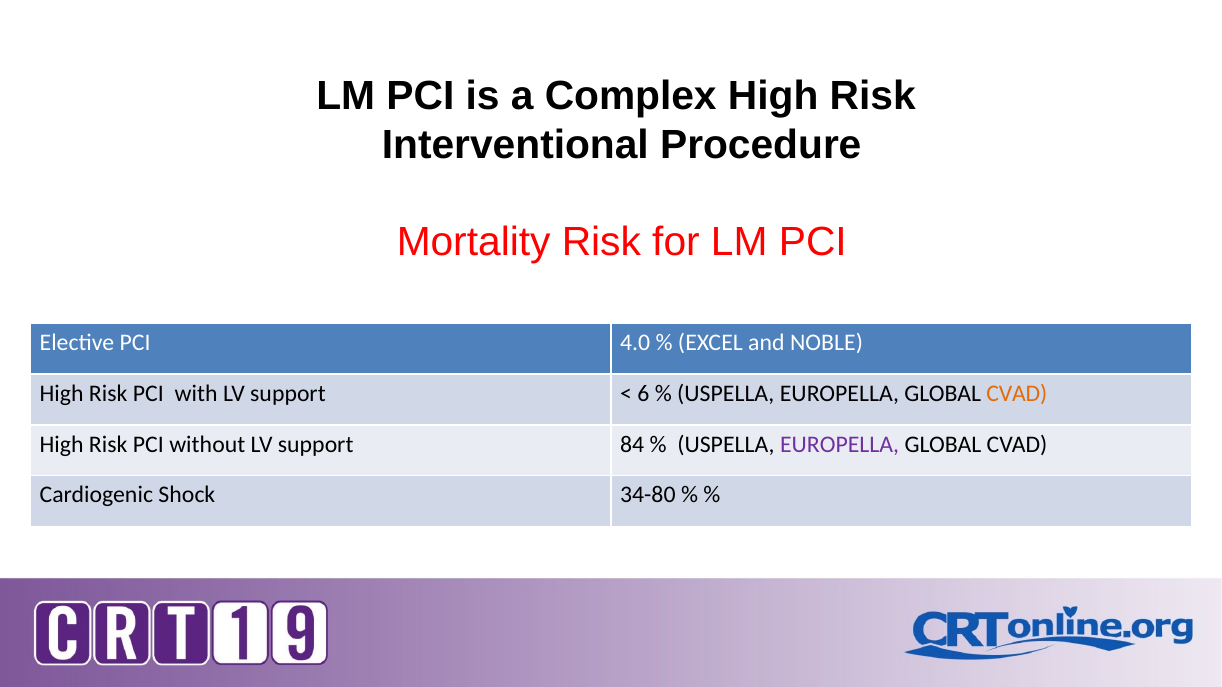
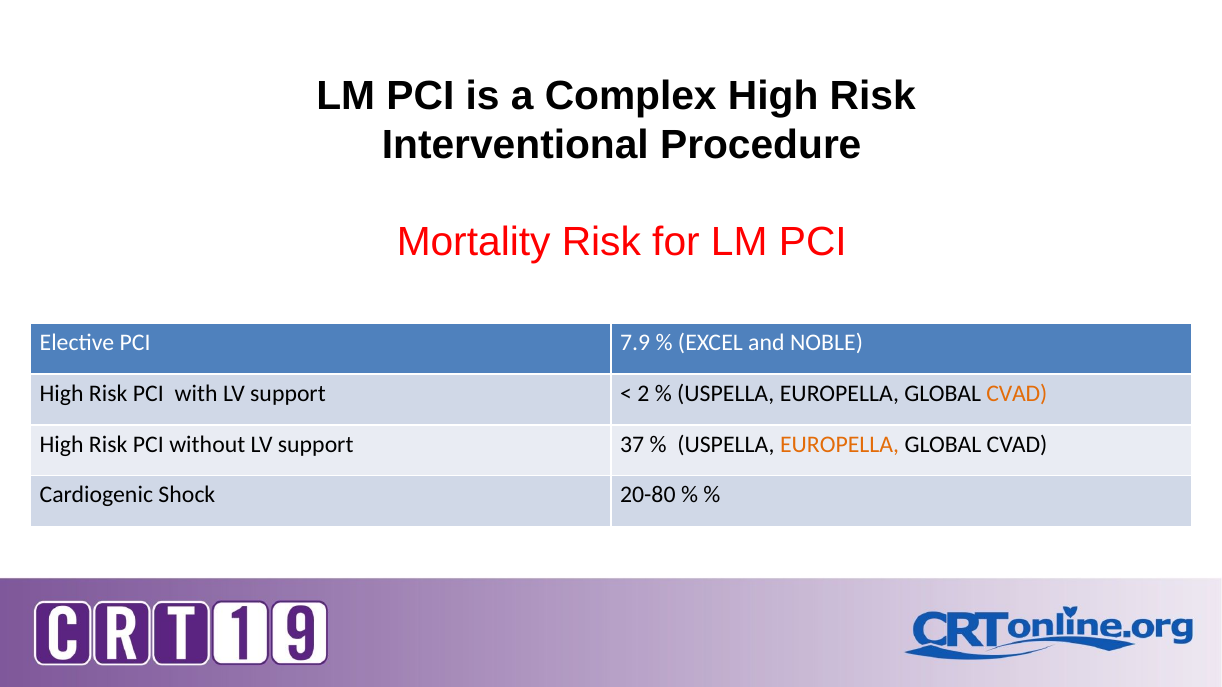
4.0: 4.0 -> 7.9
6: 6 -> 2
84: 84 -> 37
EUROPELLA at (840, 444) colour: purple -> orange
34-80: 34-80 -> 20-80
